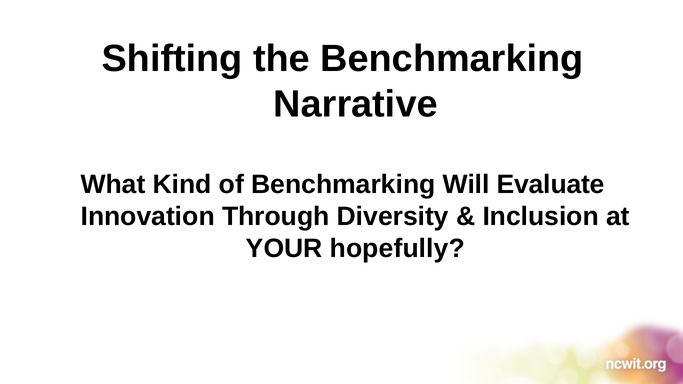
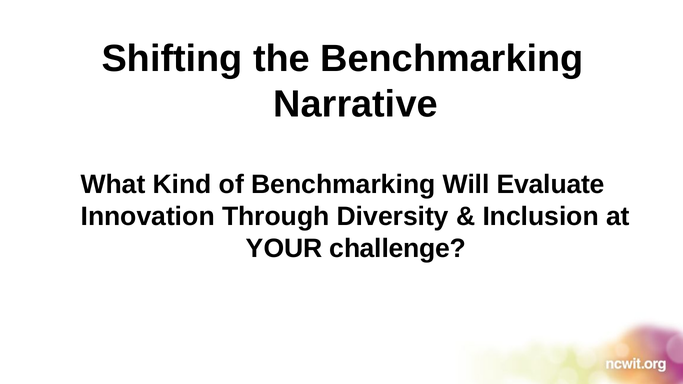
hopefully: hopefully -> challenge
